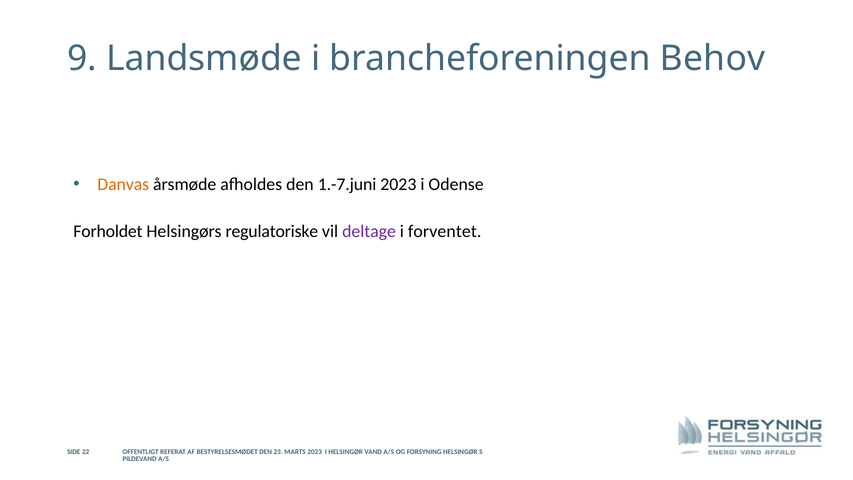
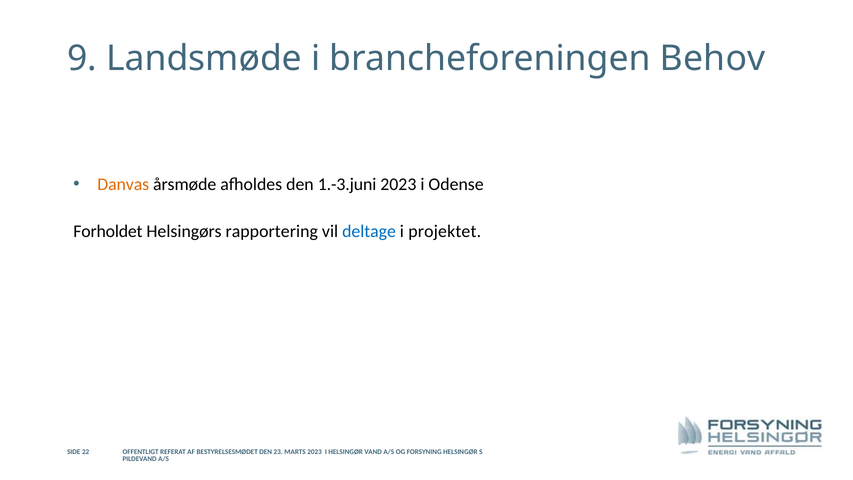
1.-7.juni: 1.-7.juni -> 1.-3.juni
regulatoriske: regulatoriske -> rapportering
deltage colour: purple -> blue
forventet: forventet -> projektet
